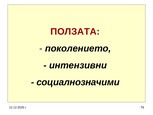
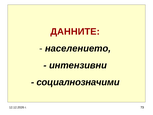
ПОЛЗАТА: ПОЛЗАТА -> ДАННИТЕ
поколението: поколението -> населението
